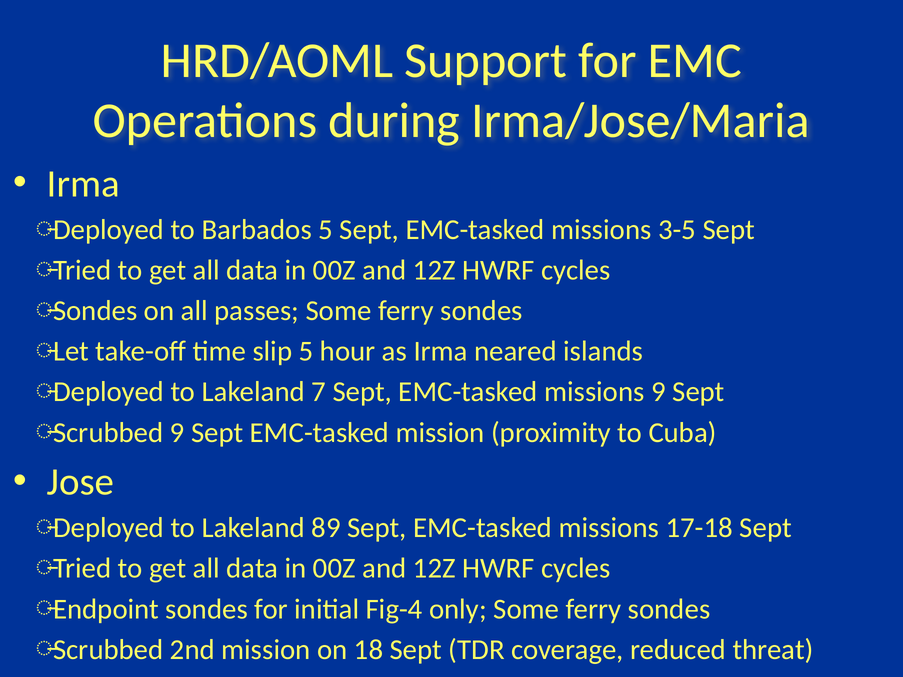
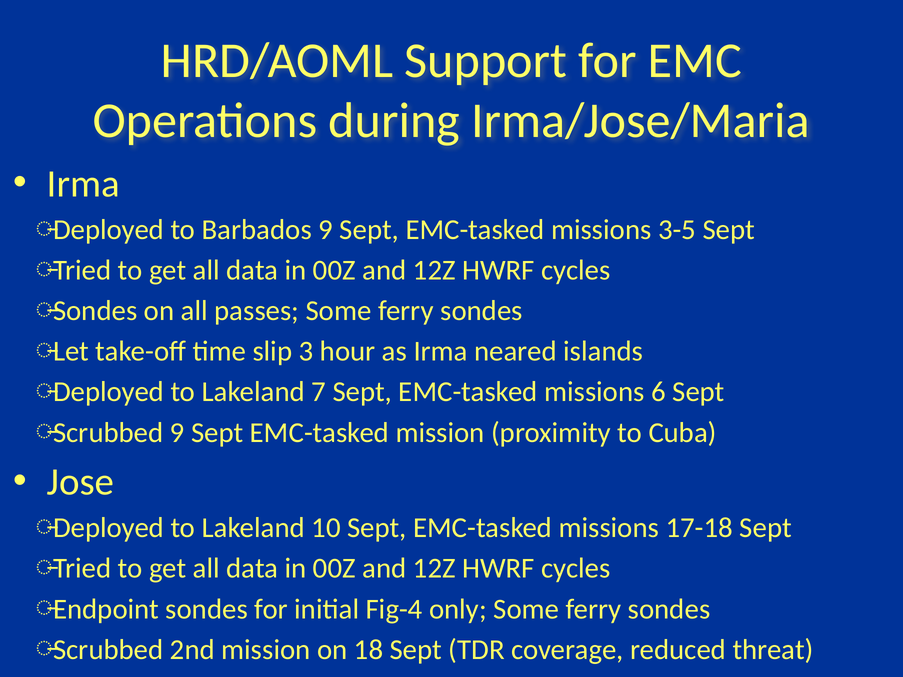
Barbados 5: 5 -> 9
slip 5: 5 -> 3
missions 9: 9 -> 6
89: 89 -> 10
